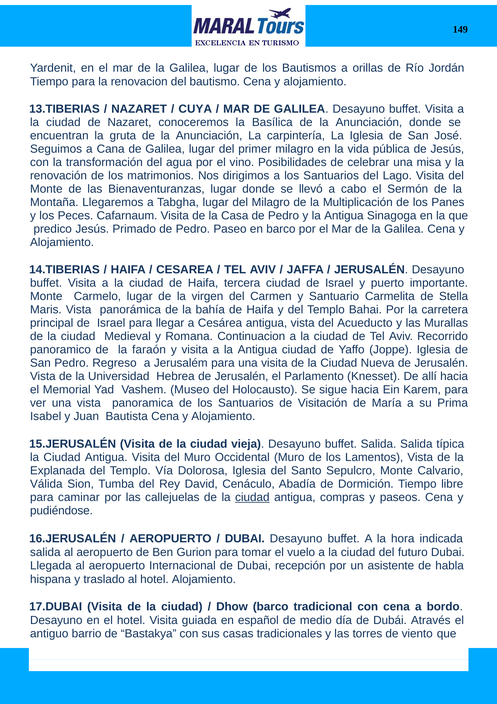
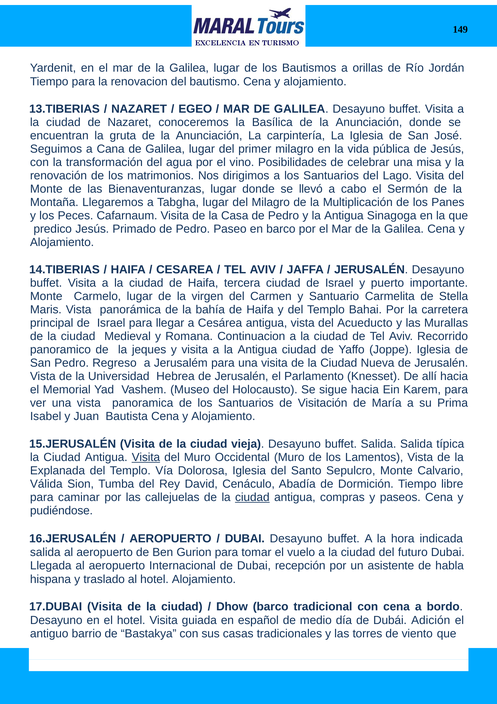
CUYA: CUYA -> EGEO
faraón: faraón -> jeques
Visita at (146, 457) underline: none -> present
Através: Através -> Adición
